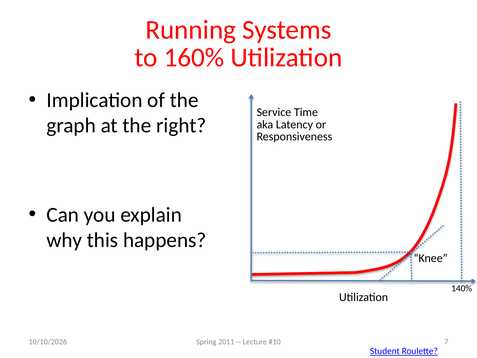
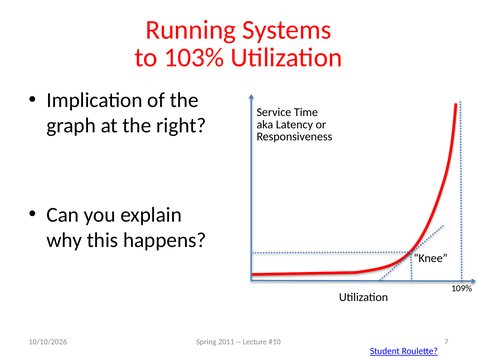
160%: 160% -> 103%
140%: 140% -> 109%
